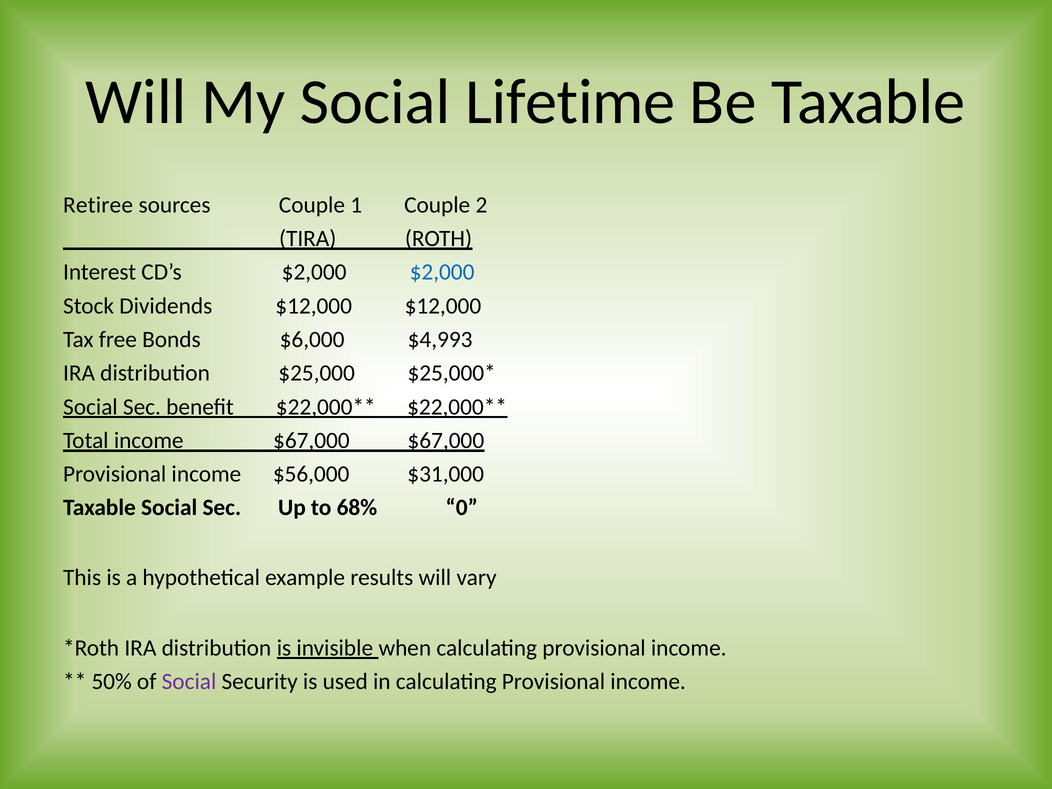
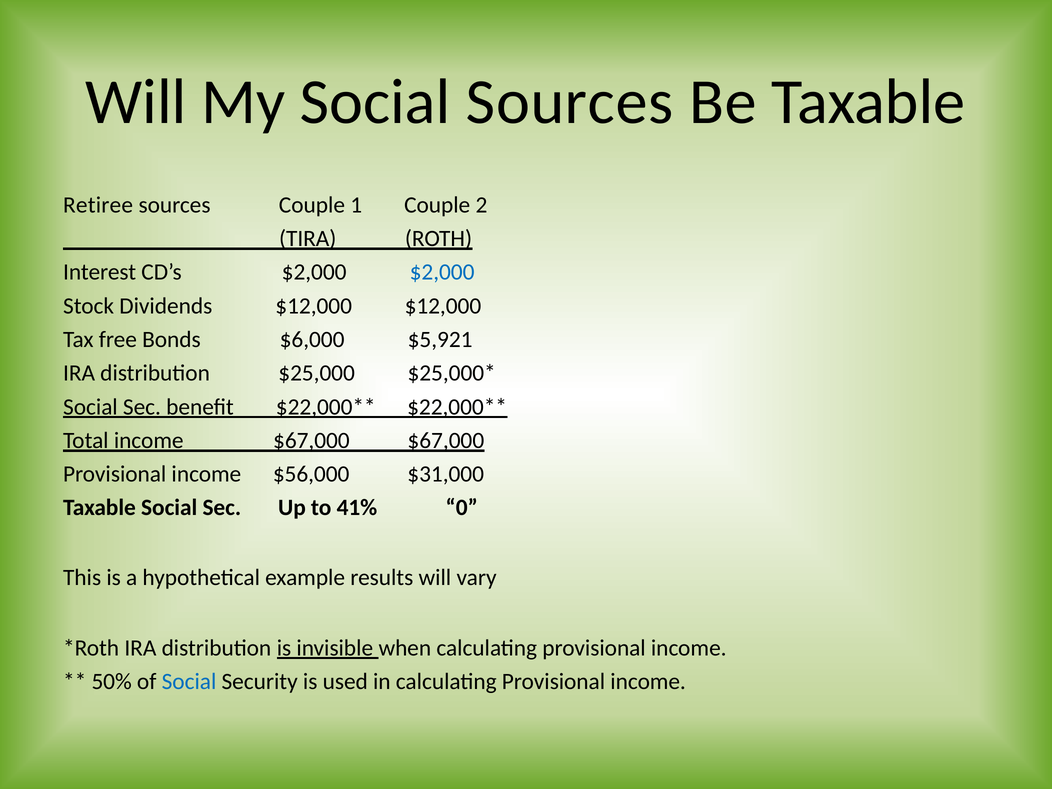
Social Lifetime: Lifetime -> Sources
$4,993: $4,993 -> $5,921
68%: 68% -> 41%
Social at (189, 681) colour: purple -> blue
